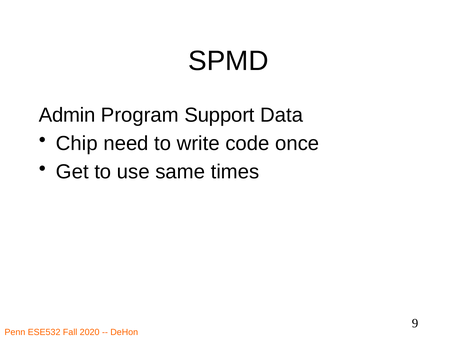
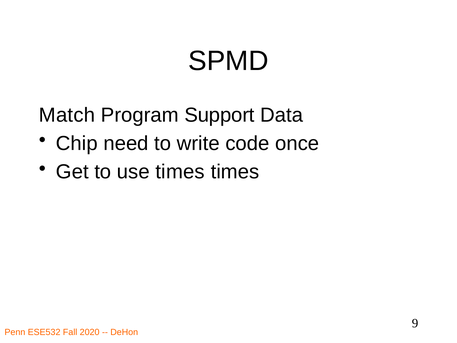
Admin: Admin -> Match
use same: same -> times
